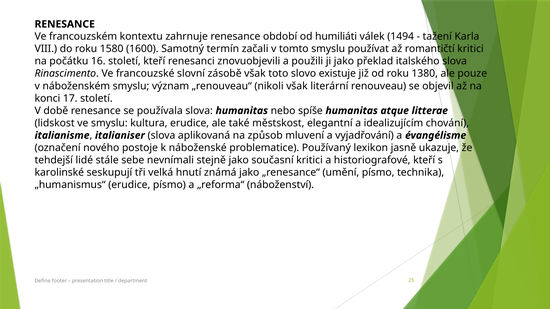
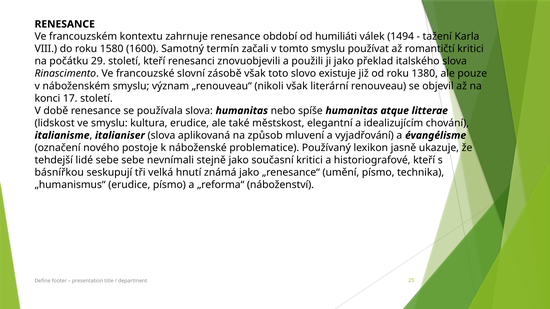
16: 16 -> 29
lidé stále: stále -> sebe
karolinské: karolinské -> básnířkou
